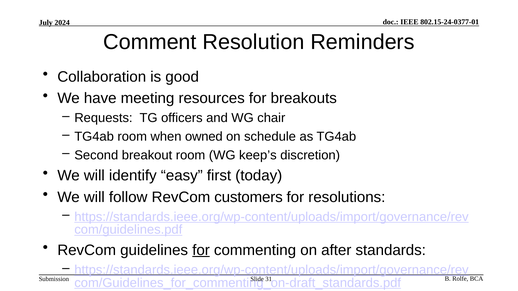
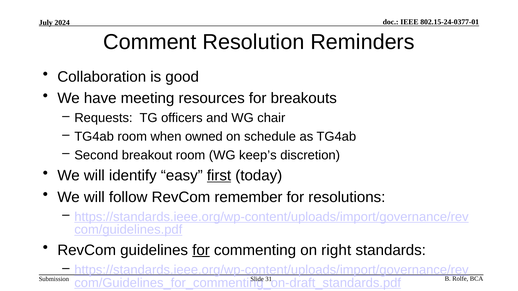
first underline: none -> present
customers: customers -> remember
after: after -> right
